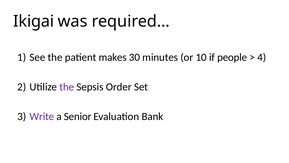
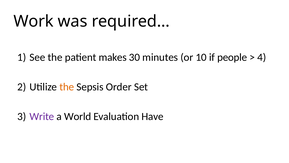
Ikigai: Ikigai -> Work
the at (67, 87) colour: purple -> orange
Senior: Senior -> World
Bank: Bank -> Have
